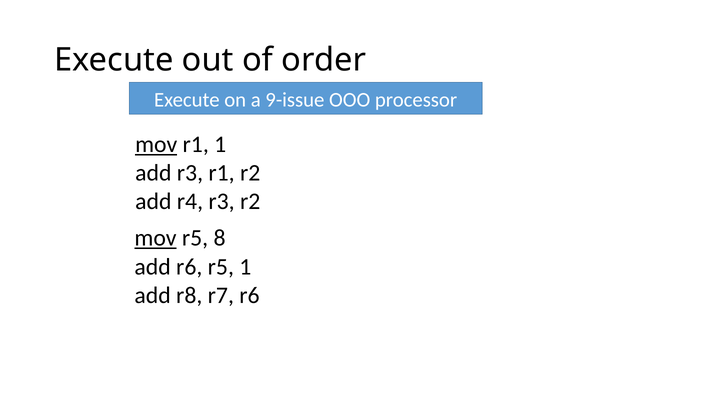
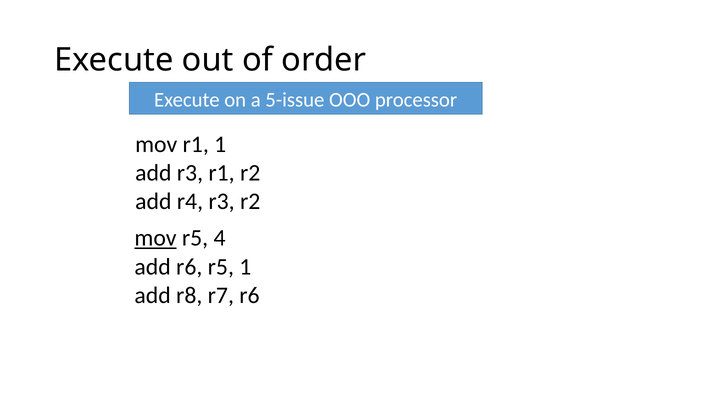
9-issue: 9-issue -> 5-issue
mov at (156, 144) underline: present -> none
8: 8 -> 4
